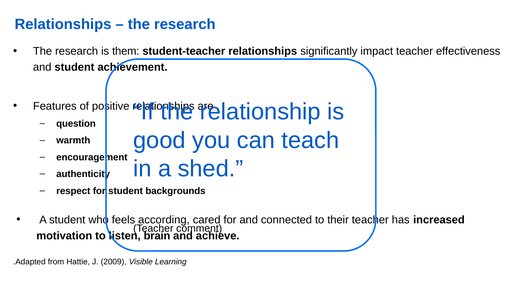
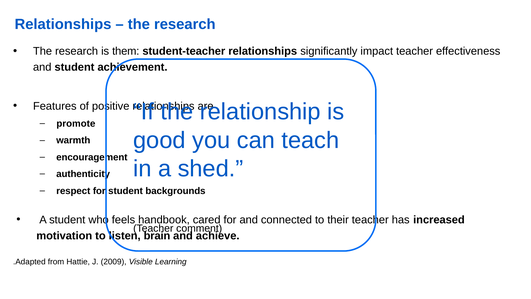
question: question -> promote
according: according -> handbook
